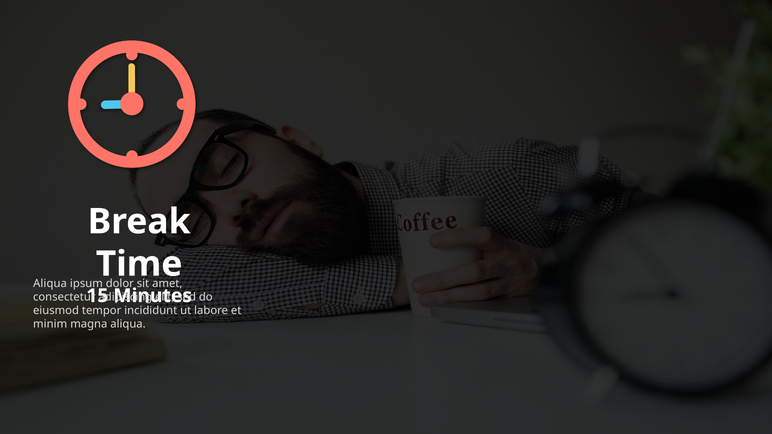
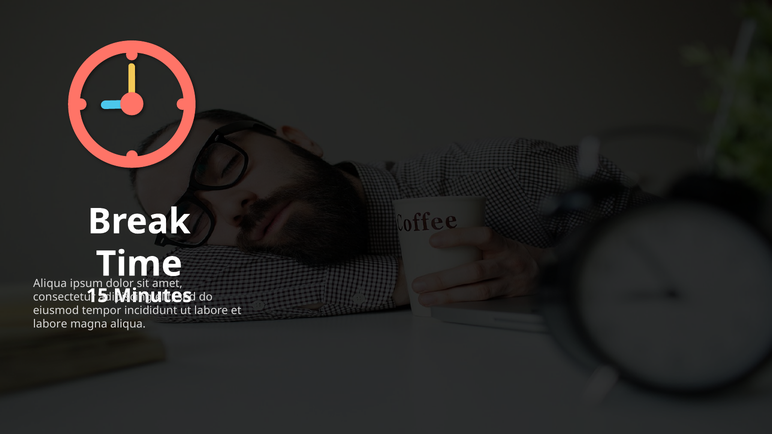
minim at (50, 324): minim -> labore
